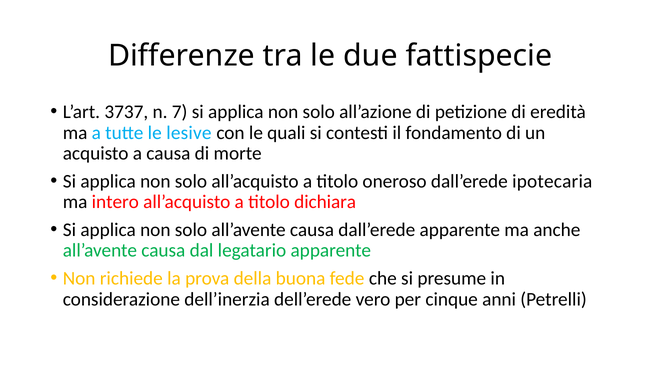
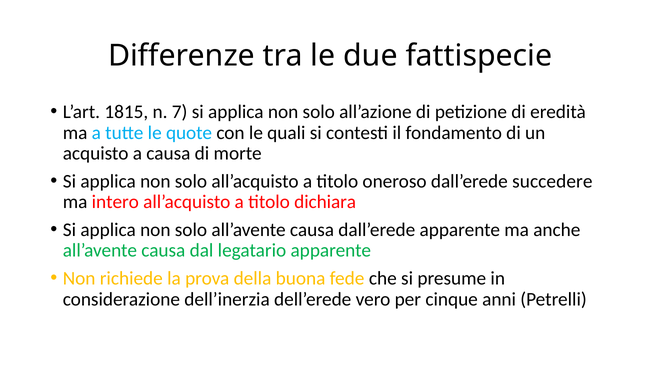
3737: 3737 -> 1815
lesive: lesive -> quote
ipotecaria: ipotecaria -> succedere
